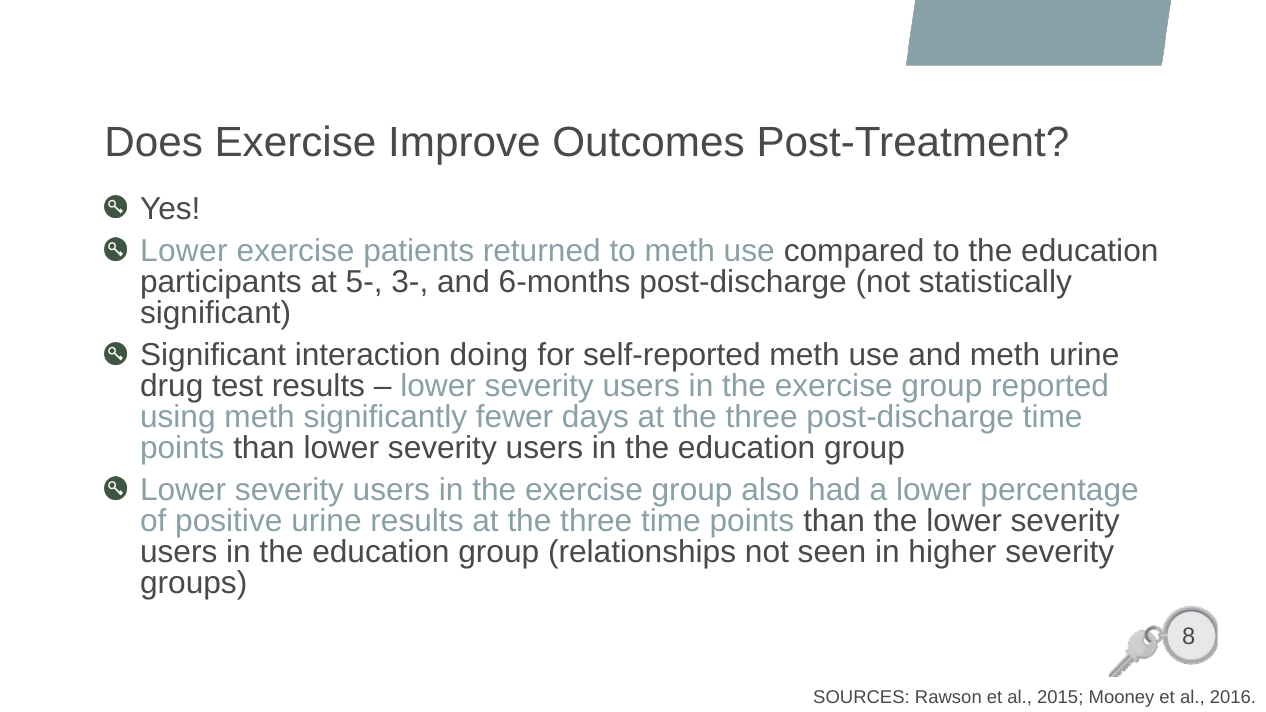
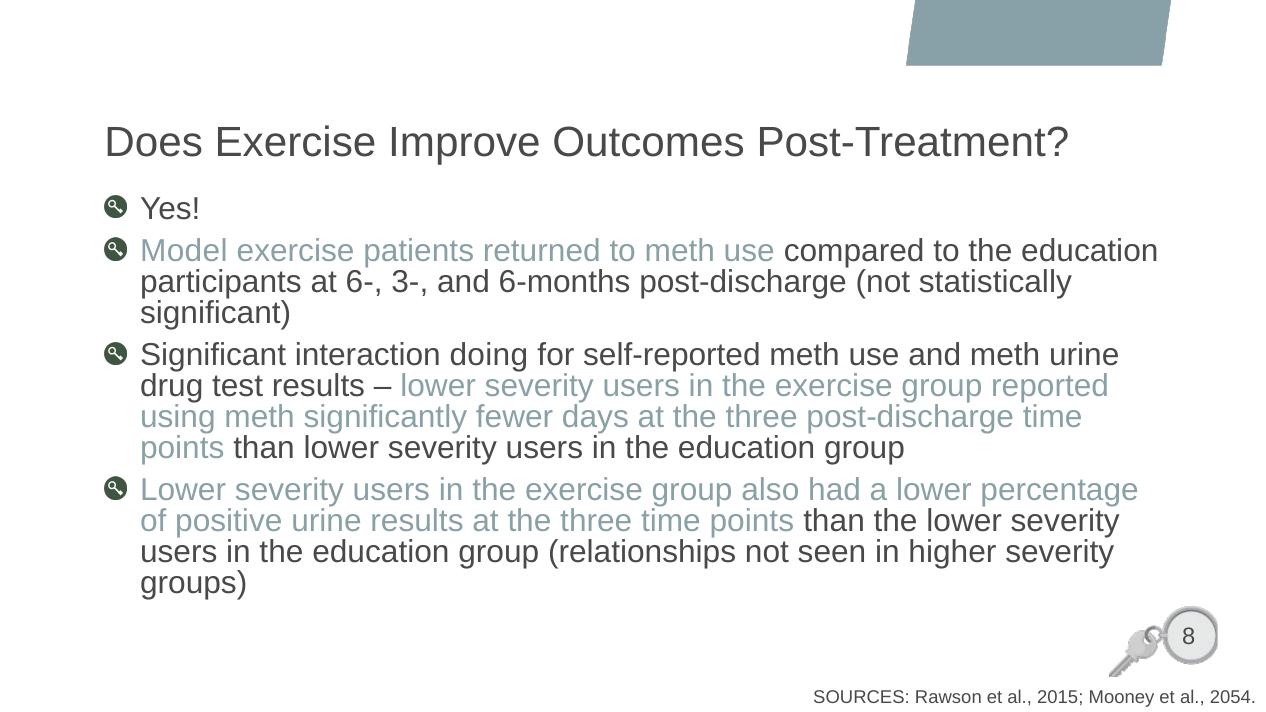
Lower at (184, 251): Lower -> Model
5-: 5- -> 6-
2016: 2016 -> 2054
